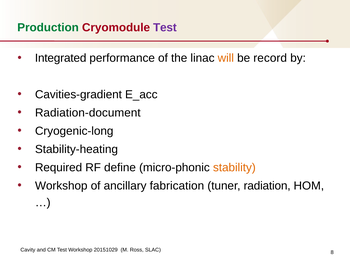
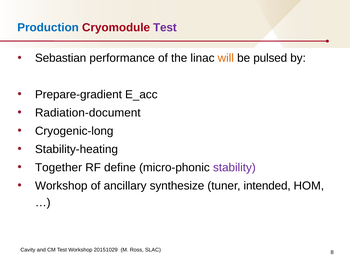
Production colour: green -> blue
Integrated: Integrated -> Sebastian
record: record -> pulsed
Cavities-gradient: Cavities-gradient -> Prepare-gradient
Required: Required -> Together
stability colour: orange -> purple
fabrication: fabrication -> synthesize
radiation: radiation -> intended
